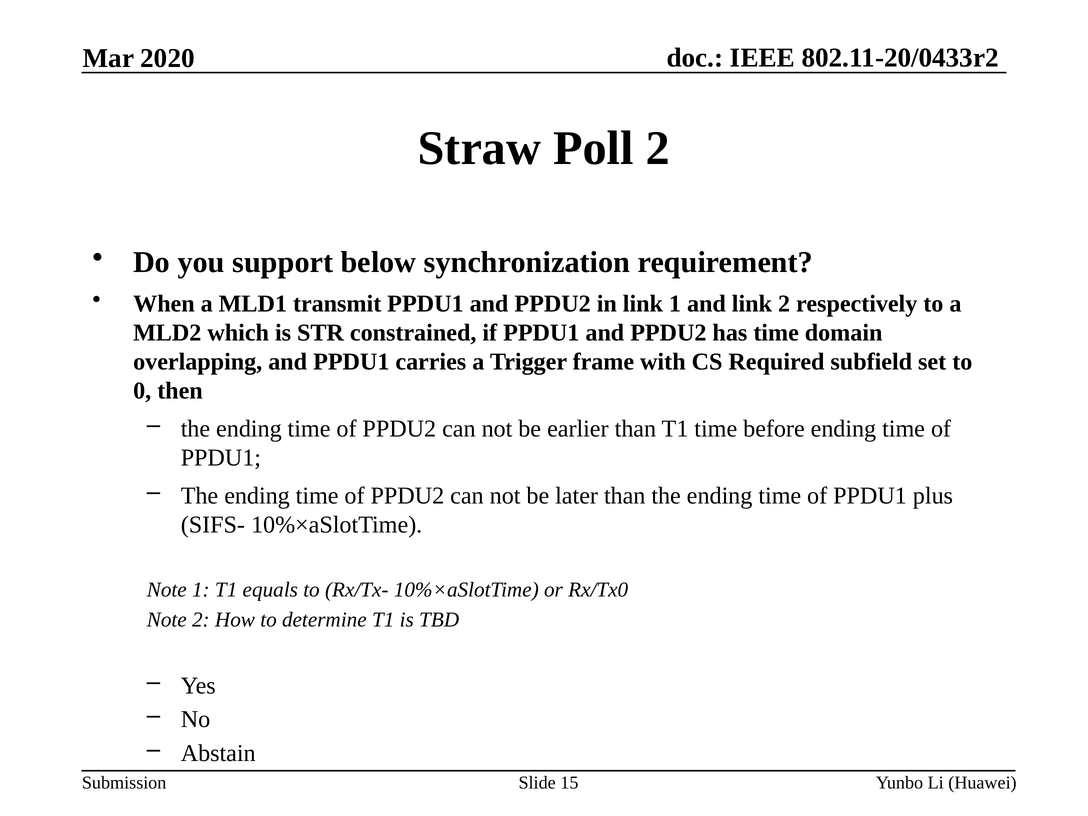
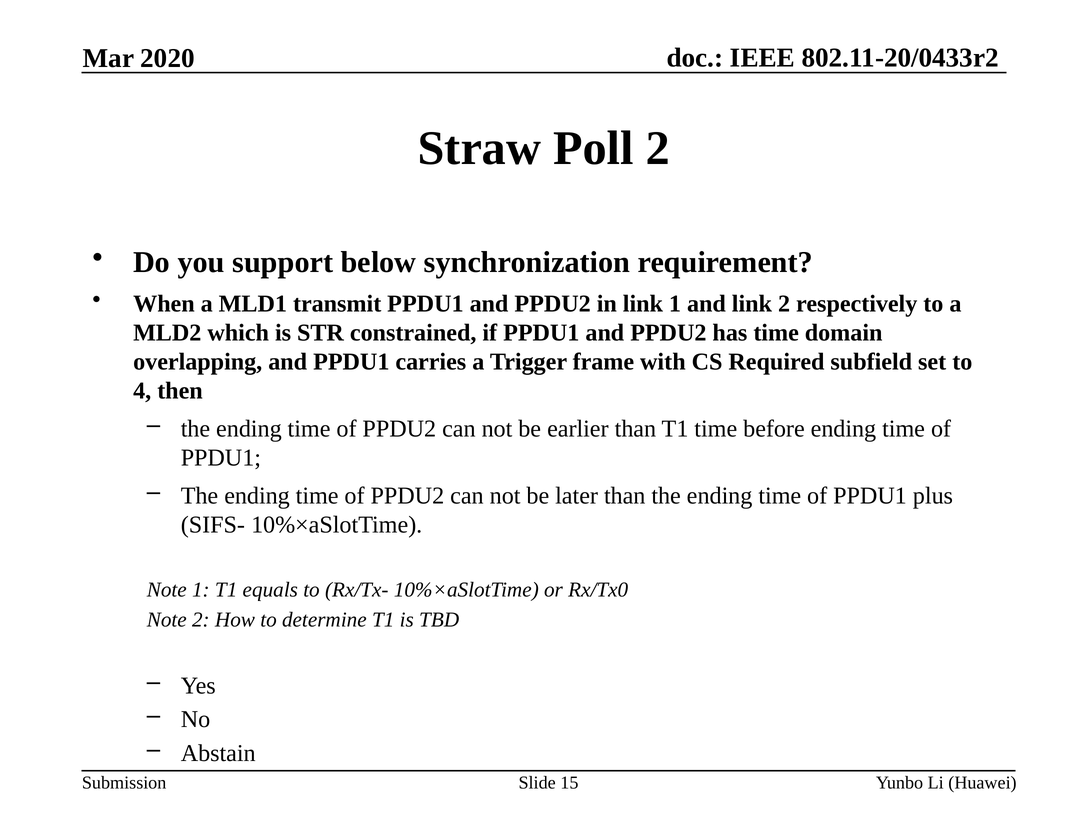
0: 0 -> 4
